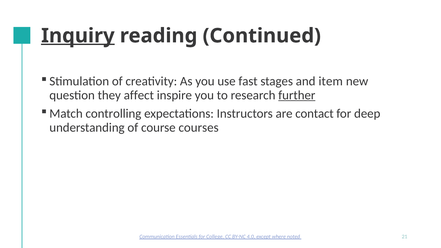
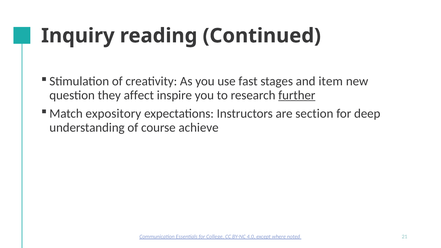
Inquiry underline: present -> none
controlling: controlling -> expository
contact: contact -> section
courses: courses -> achieve
